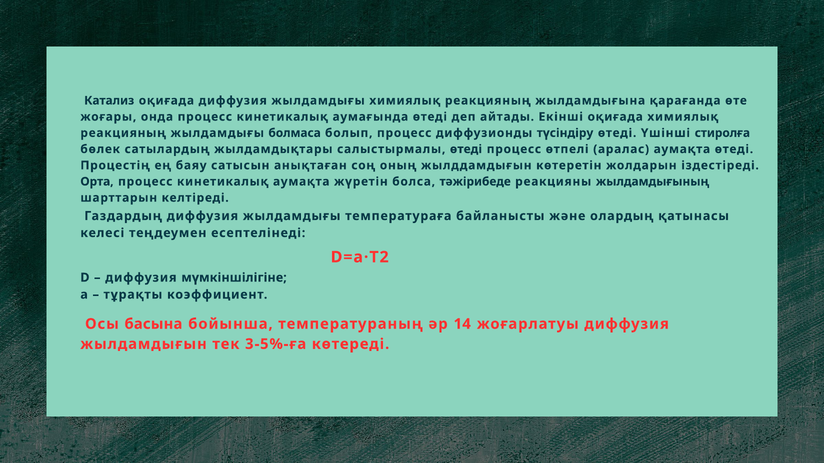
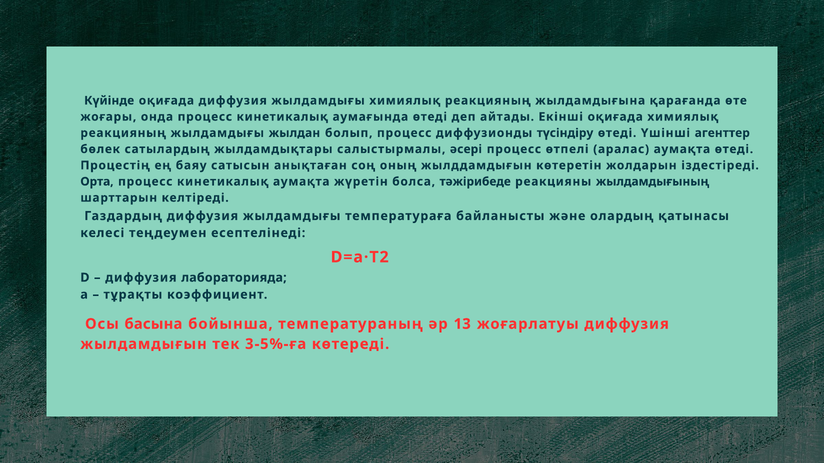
Катализ: Катализ -> Күйінде
болмаса: болмаса -> жылдан
стиролға: стиролға -> агенттер
салыстырмалы өтеді: өтеді -> әсері
мүмкіншілігіне: мүмкіншілігіне -> лабораторияда
14: 14 -> 13
